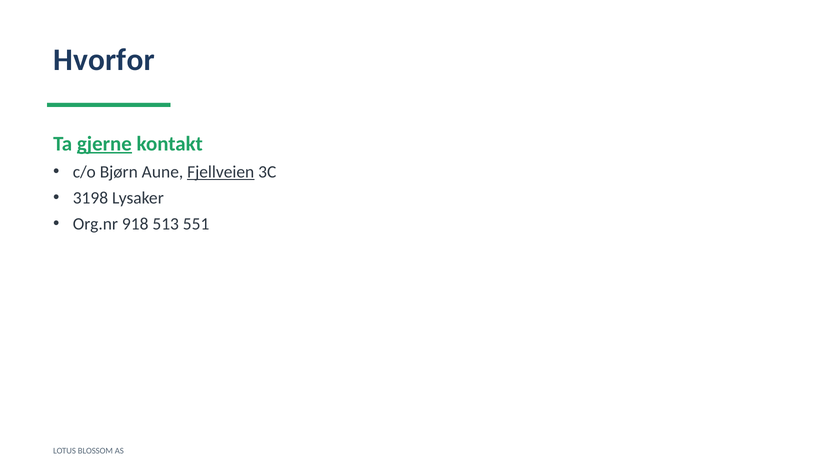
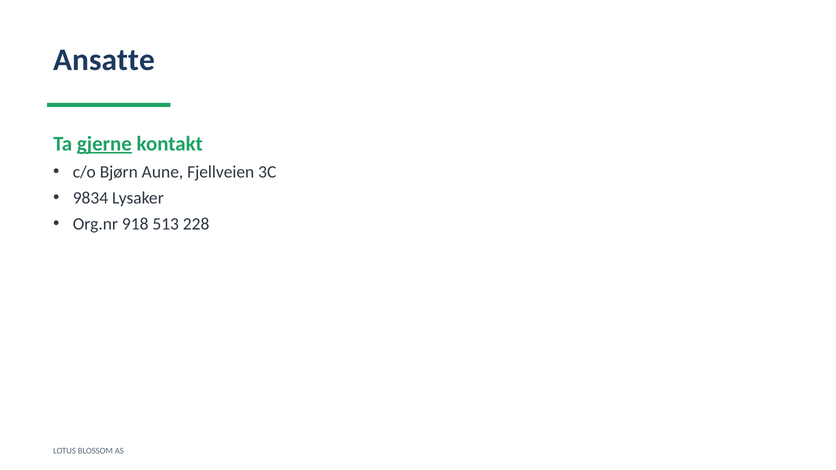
Hvorfor: Hvorfor -> Ansatte
Fjellveien underline: present -> none
3198: 3198 -> 9834
551: 551 -> 228
